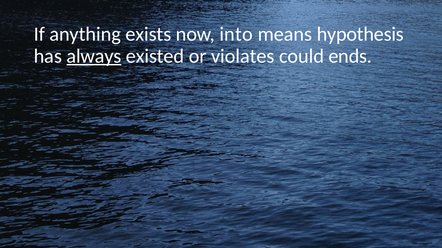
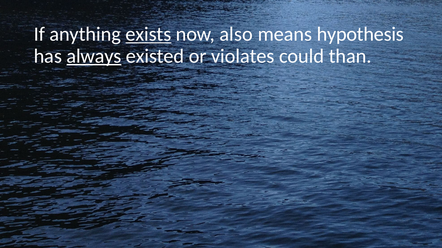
exists underline: none -> present
into: into -> also
ends: ends -> than
